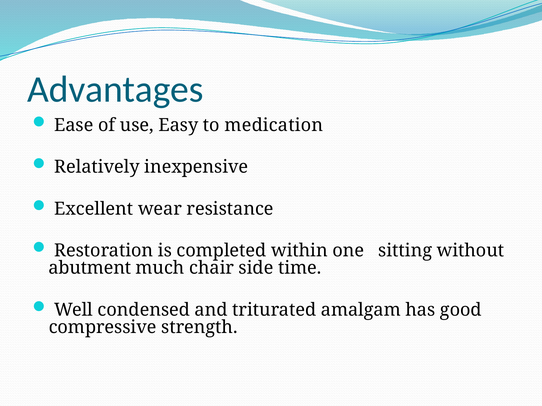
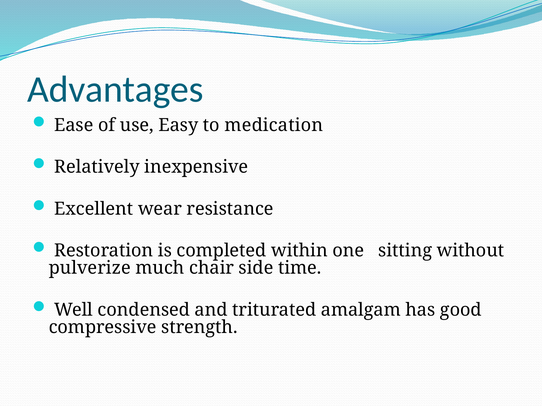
abutment: abutment -> pulverize
